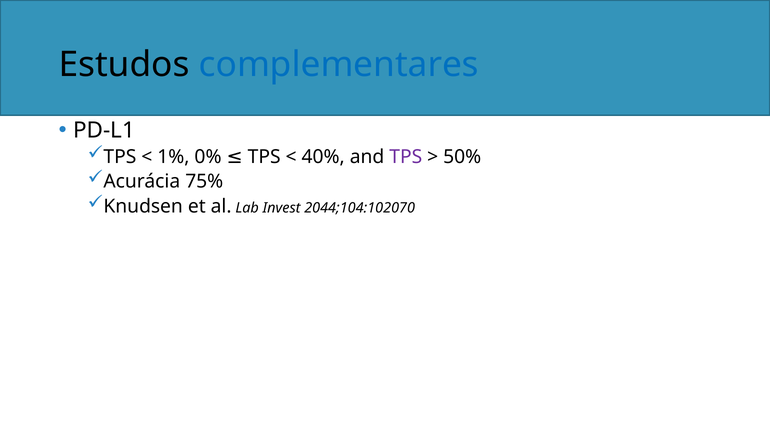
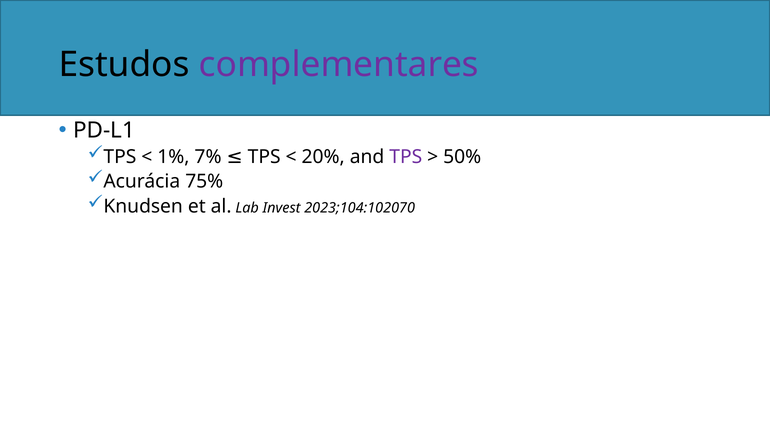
complementares colour: blue -> purple
0%: 0% -> 7%
40%: 40% -> 20%
2044;104:102070: 2044;104:102070 -> 2023;104:102070
